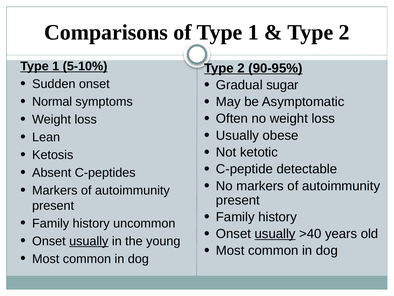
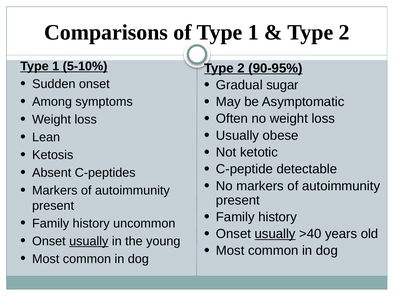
Normal: Normal -> Among
